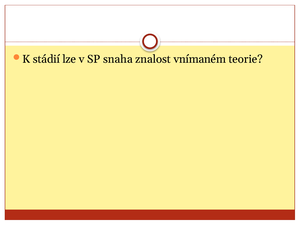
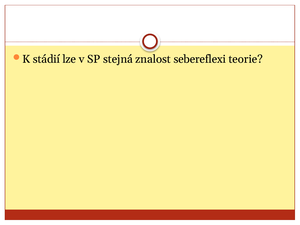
snaha: snaha -> stejná
vnímaném: vnímaném -> sebereflexi
